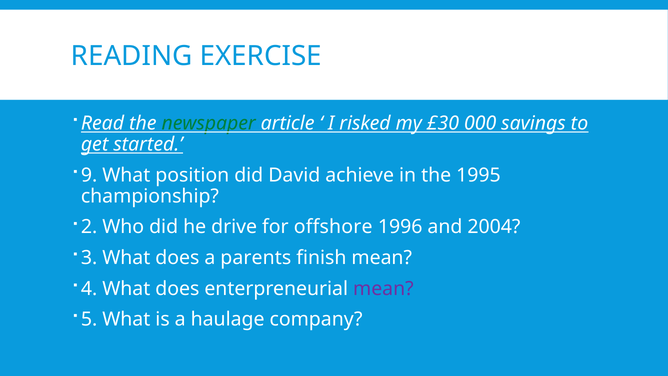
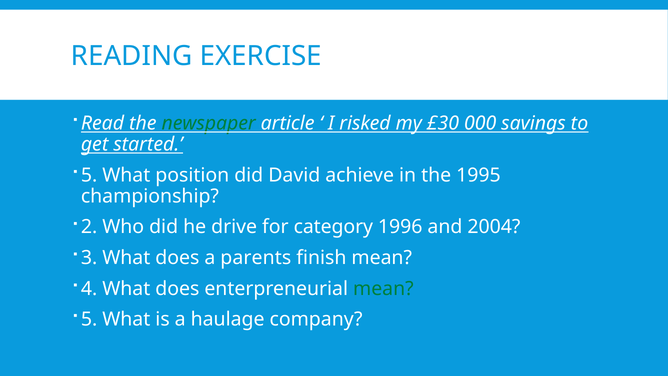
9 at (89, 175): 9 -> 5
offshore: offshore -> category
mean at (383, 288) colour: purple -> green
